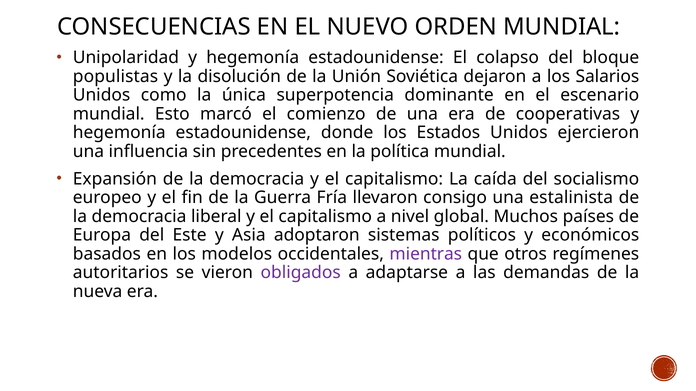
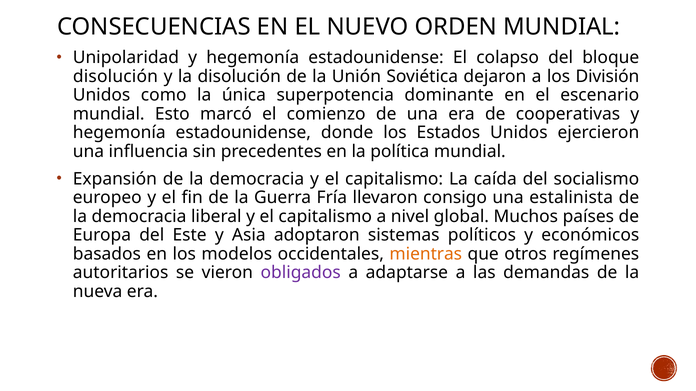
populistas at (115, 76): populistas -> disolución
Salarios: Salarios -> División
mientras colour: purple -> orange
